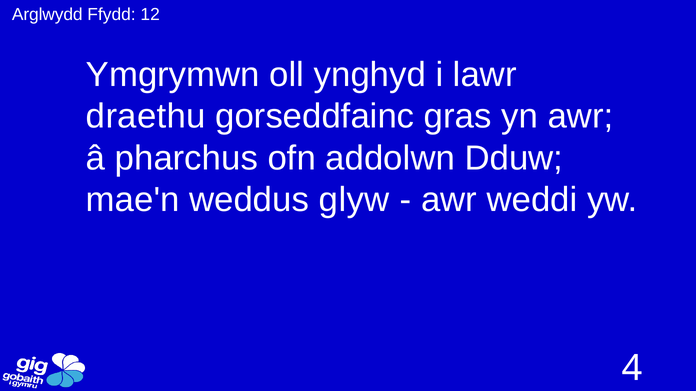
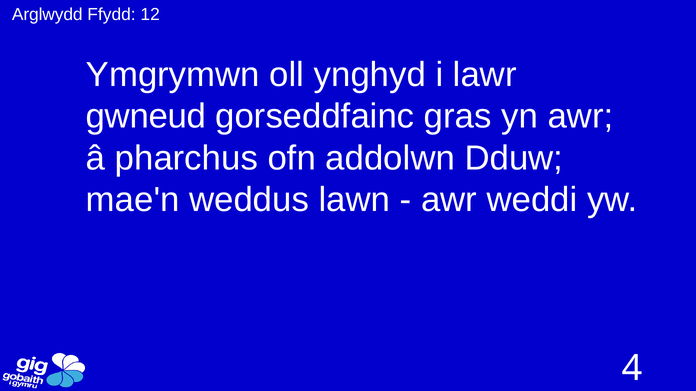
draethu: draethu -> gwneud
glyw: glyw -> lawn
